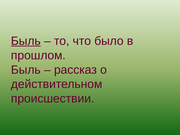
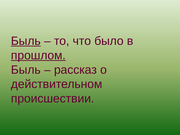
прошлом underline: none -> present
